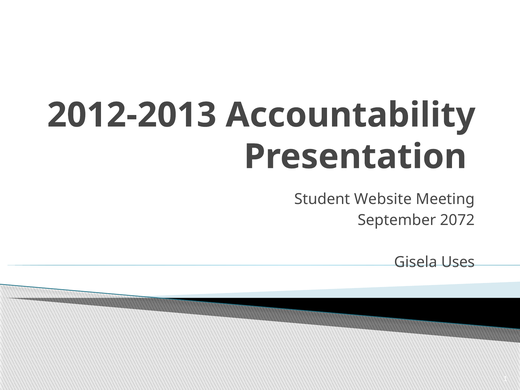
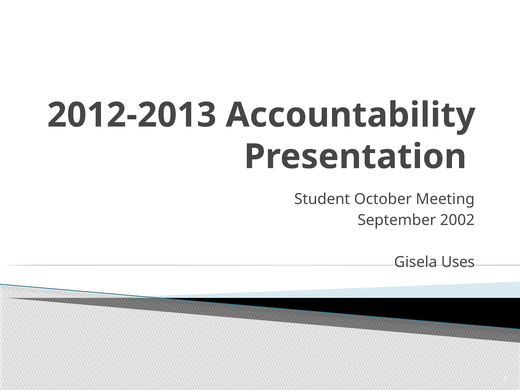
Website: Website -> October
2072: 2072 -> 2002
